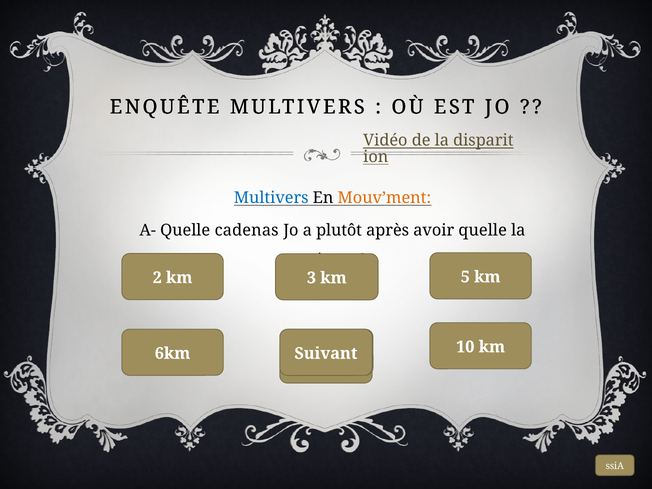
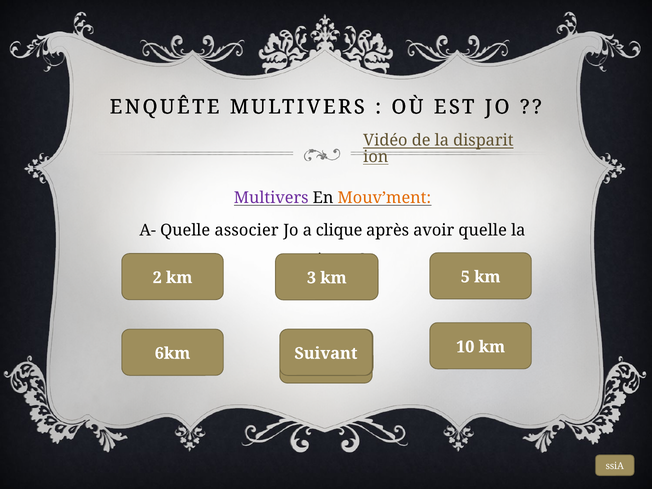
Multivers at (271, 198) colour: blue -> purple
cadenas: cadenas -> associer
plutôt: plutôt -> clique
